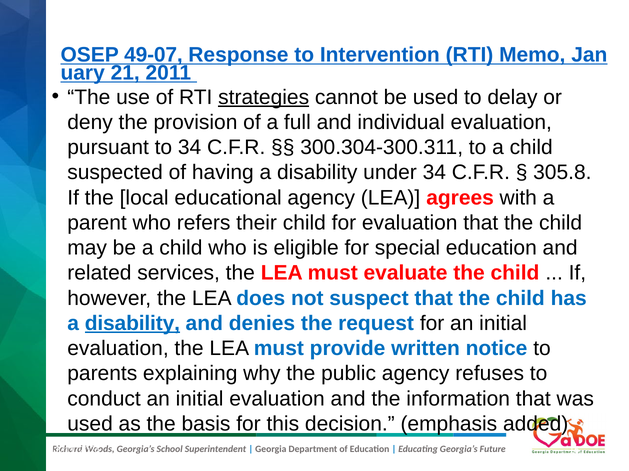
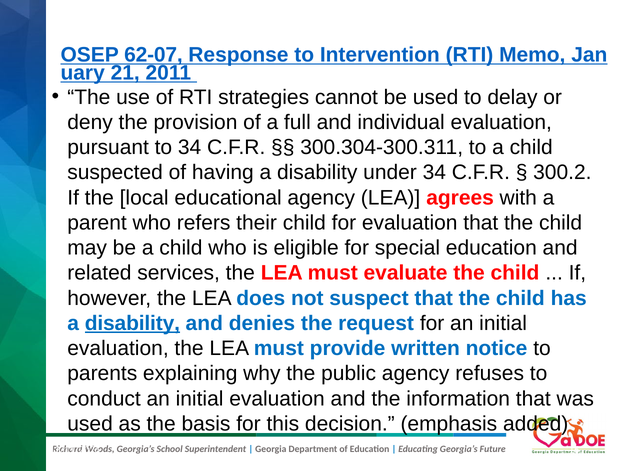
49-07: 49-07 -> 62-07
strategies underline: present -> none
305.8: 305.8 -> 300.2
